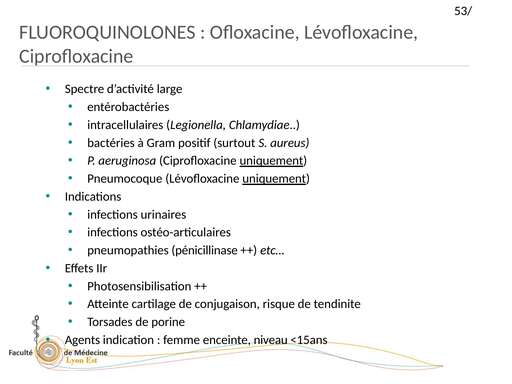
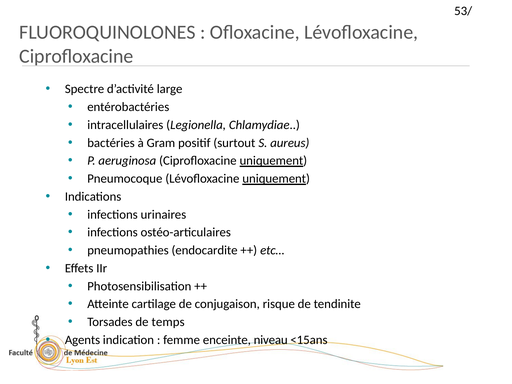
pénicillinase: pénicillinase -> endocardite
porine: porine -> temps
